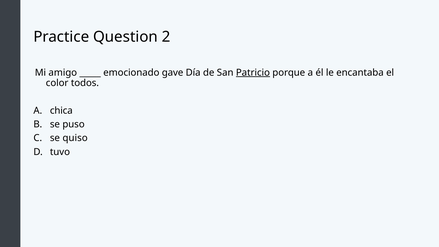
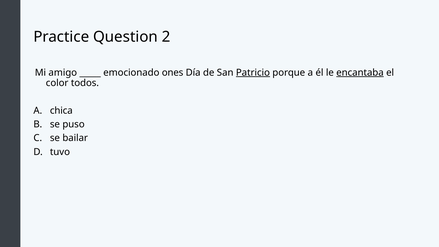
gave: gave -> ones
encantaba underline: none -> present
quiso: quiso -> bailar
